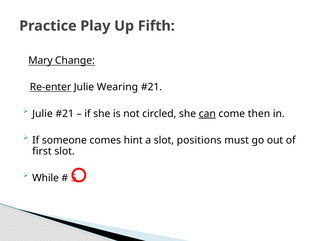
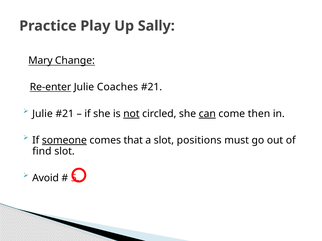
Fifth: Fifth -> Sally
Wearing: Wearing -> Coaches
not underline: none -> present
someone underline: none -> present
hint: hint -> that
first: first -> find
While: While -> Avoid
